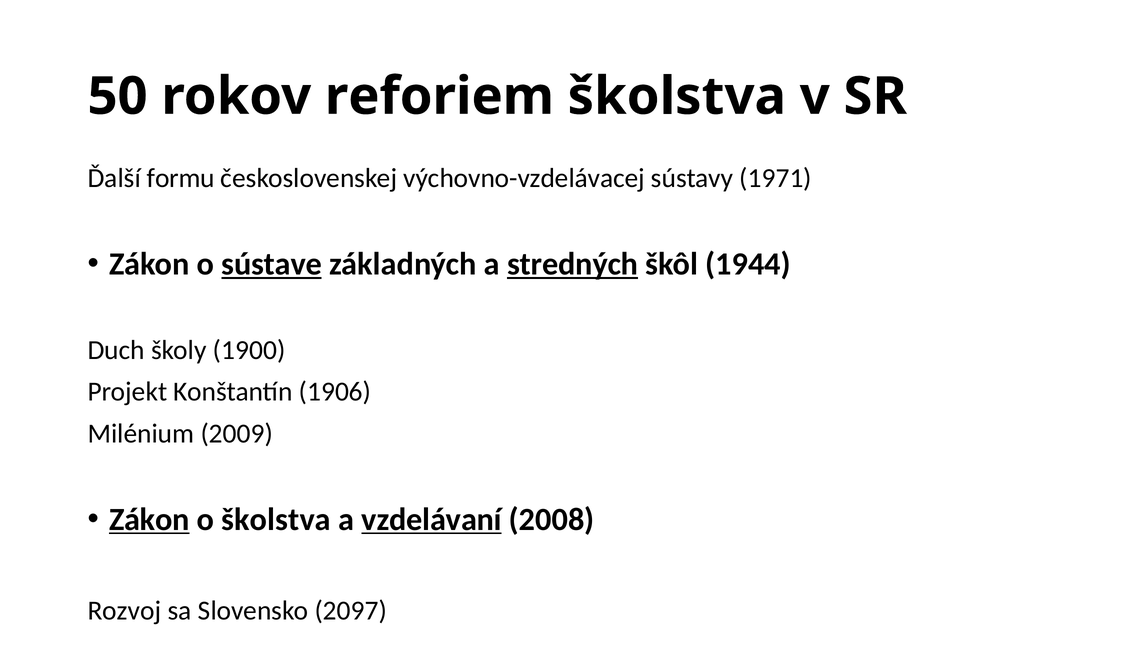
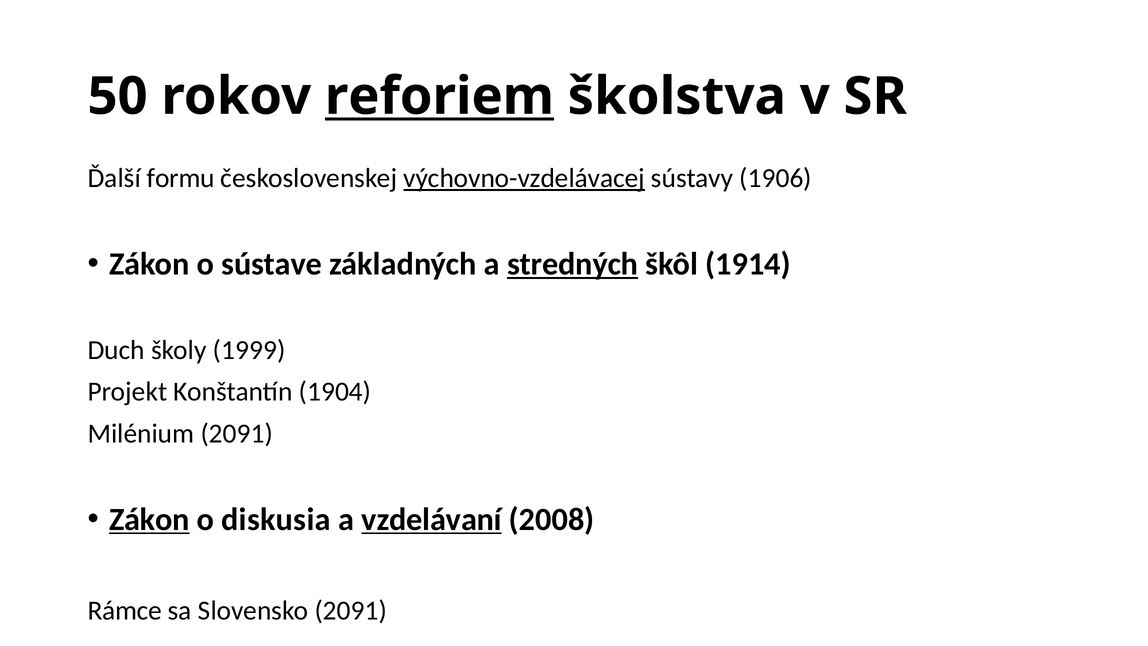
reforiem underline: none -> present
výchovno-vzdelávacej underline: none -> present
1971: 1971 -> 1906
sústave underline: present -> none
1944: 1944 -> 1914
1900: 1900 -> 1999
1906: 1906 -> 1904
Milénium 2009: 2009 -> 2091
o školstva: školstva -> diskusia
Rozvoj: Rozvoj -> Rámce
Slovensko 2097: 2097 -> 2091
